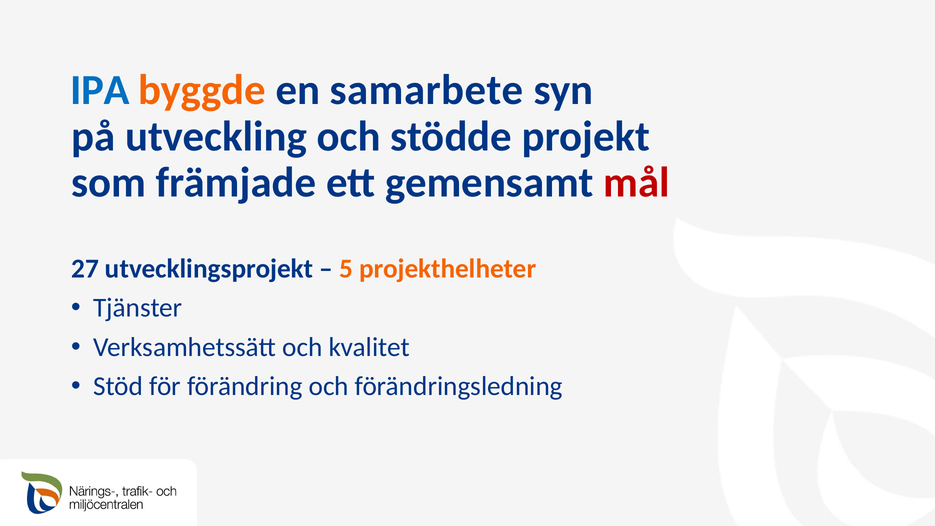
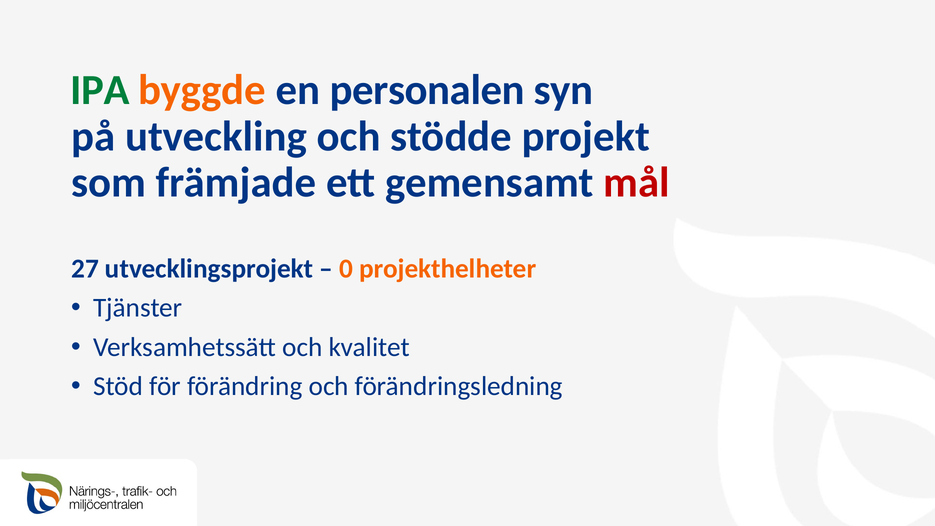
IPA colour: blue -> green
samarbete: samarbete -> personalen
5: 5 -> 0
